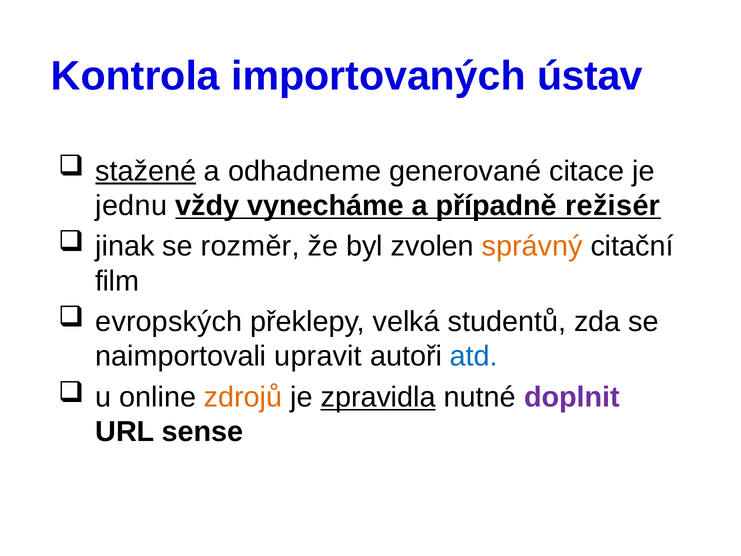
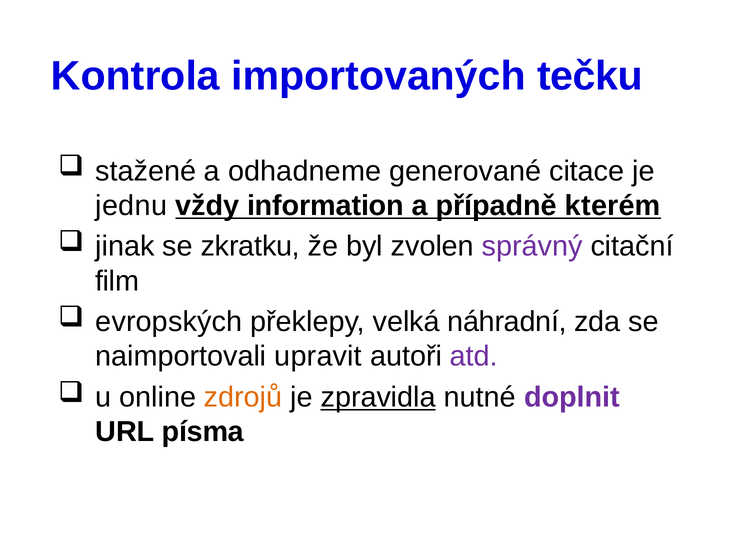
ústav: ústav -> tečku
stažené underline: present -> none
vynecháme: vynecháme -> information
režisér: režisér -> kterém
rozměr: rozměr -> zkratku
správný colour: orange -> purple
studentů: studentů -> náhradní
atd colour: blue -> purple
sense: sense -> písma
